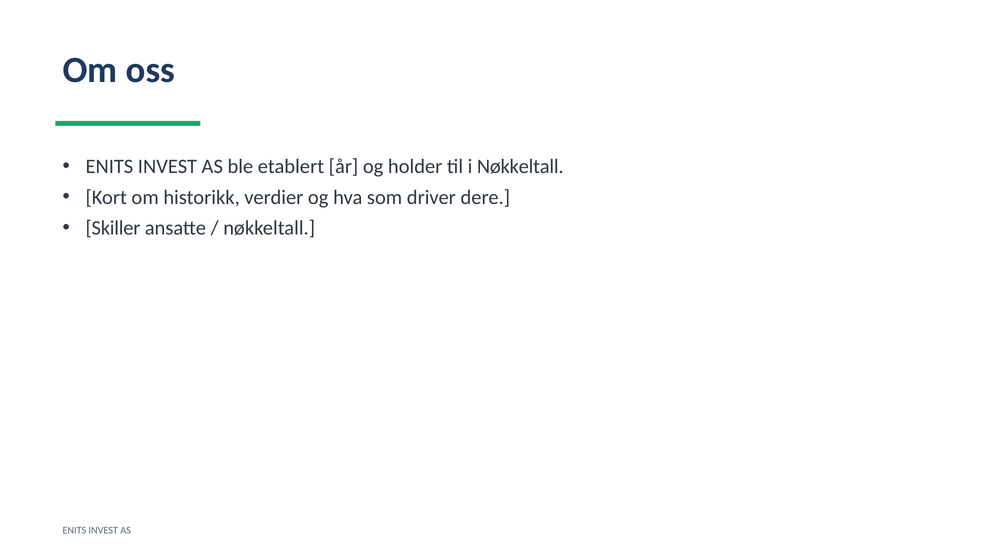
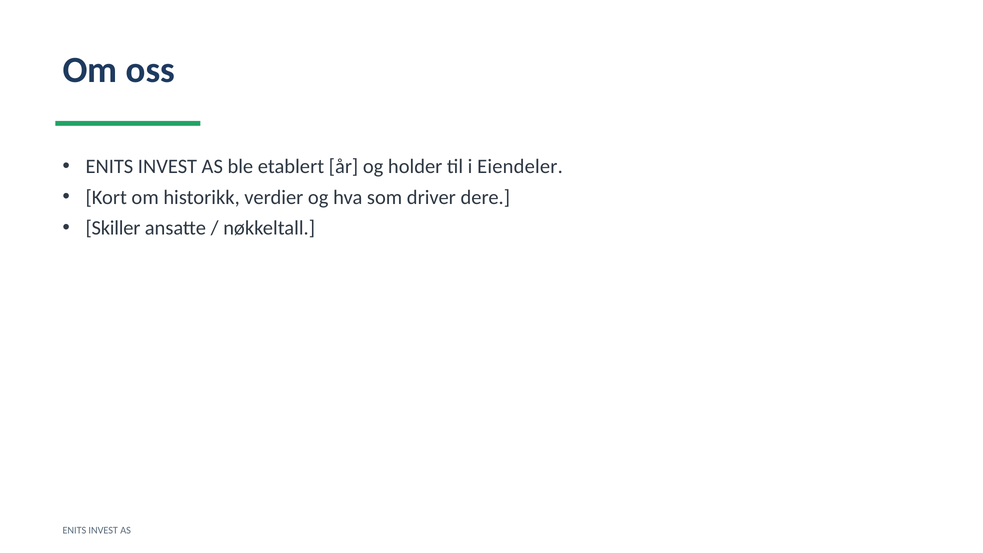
i Nøkkeltall: Nøkkeltall -> Eiendeler
